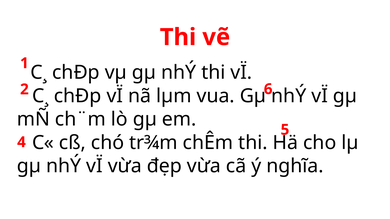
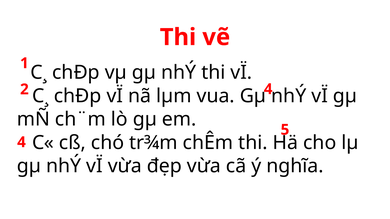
2 6: 6 -> 4
